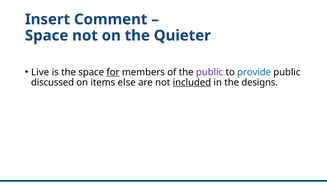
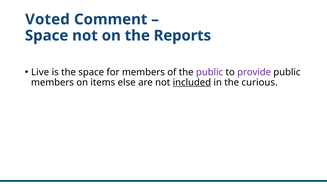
Insert: Insert -> Voted
Quieter: Quieter -> Reports
for underline: present -> none
provide colour: blue -> purple
discussed at (53, 82): discussed -> members
designs: designs -> curious
